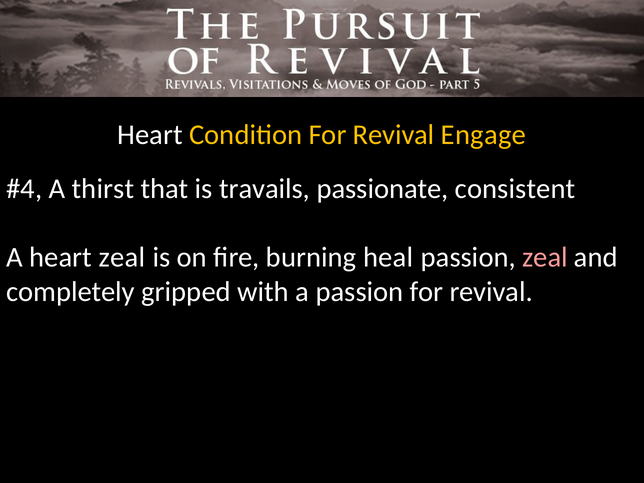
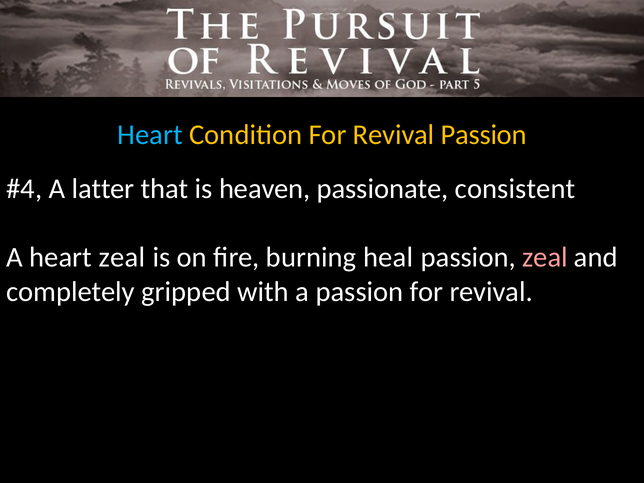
Heart at (150, 135) colour: white -> light blue
Revival Engage: Engage -> Passion
thirst: thirst -> latter
travails: travails -> heaven
